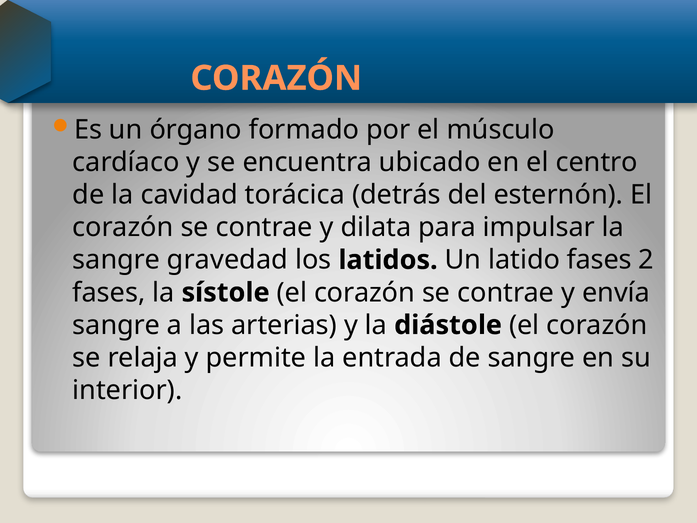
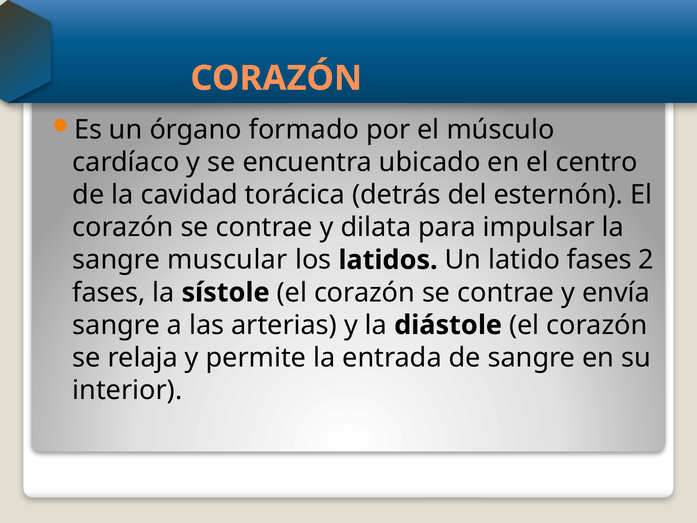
gravedad: gravedad -> muscular
